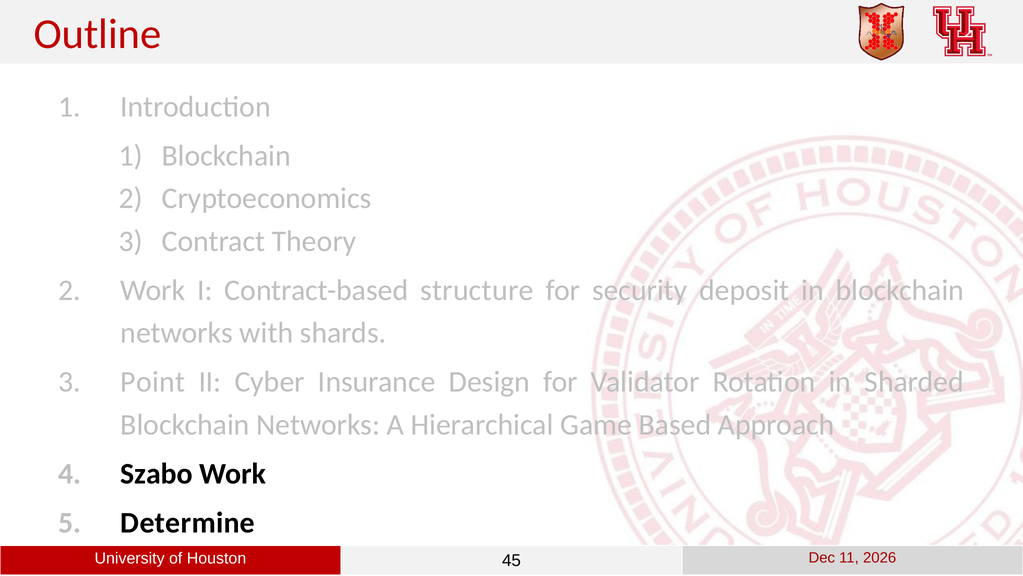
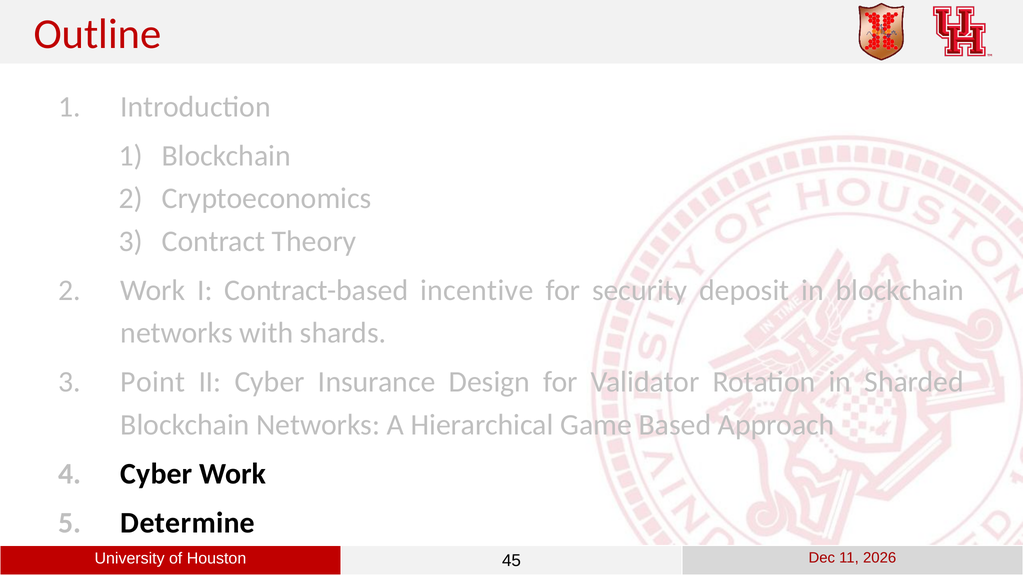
structure: structure -> incentive
Szabo at (157, 473): Szabo -> Cyber
